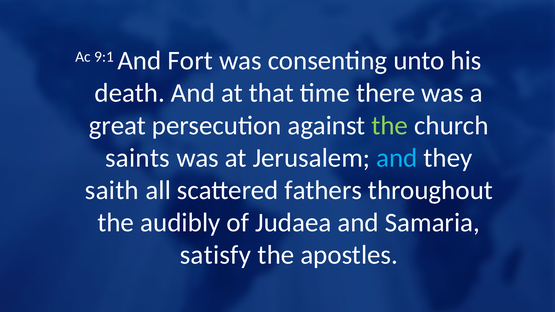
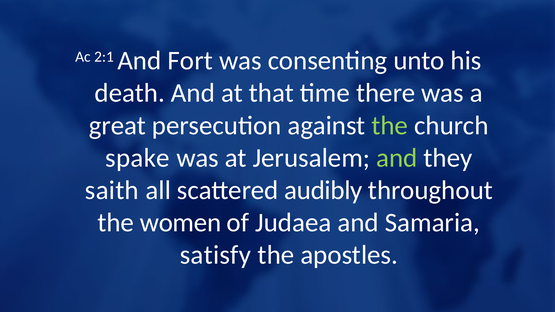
9:1: 9:1 -> 2:1
saints: saints -> spake
and at (397, 158) colour: light blue -> light green
fathers: fathers -> audibly
audibly: audibly -> women
